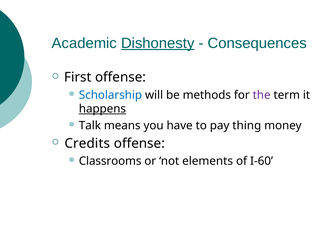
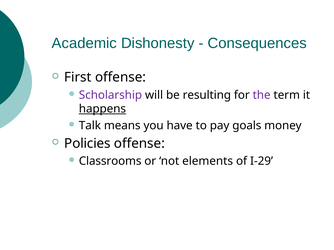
Dishonesty underline: present -> none
Scholarship colour: blue -> purple
methods: methods -> resulting
thing: thing -> goals
Credits: Credits -> Policies
I-60: I-60 -> I-29
